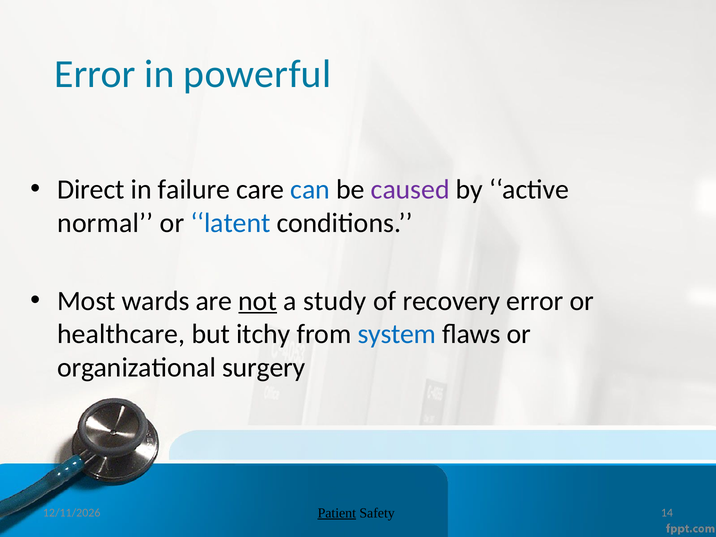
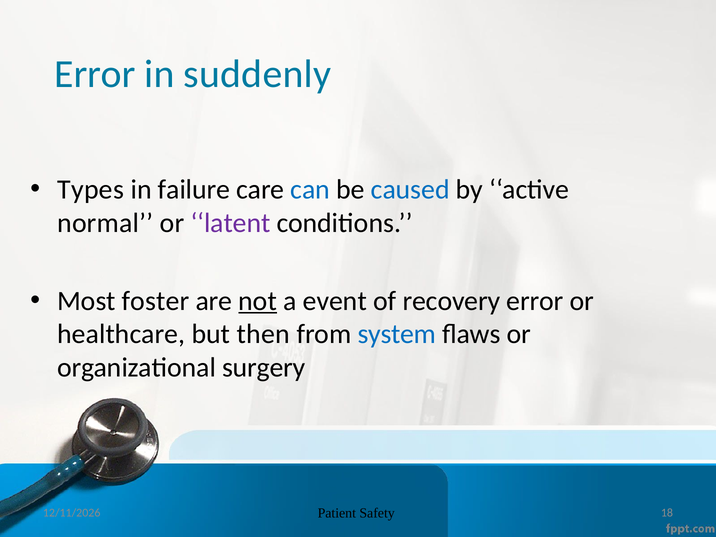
powerful: powerful -> suddenly
Direct: Direct -> Types
caused colour: purple -> blue
latent colour: blue -> purple
wards: wards -> foster
study: study -> event
itchy: itchy -> then
Patient underline: present -> none
14: 14 -> 18
